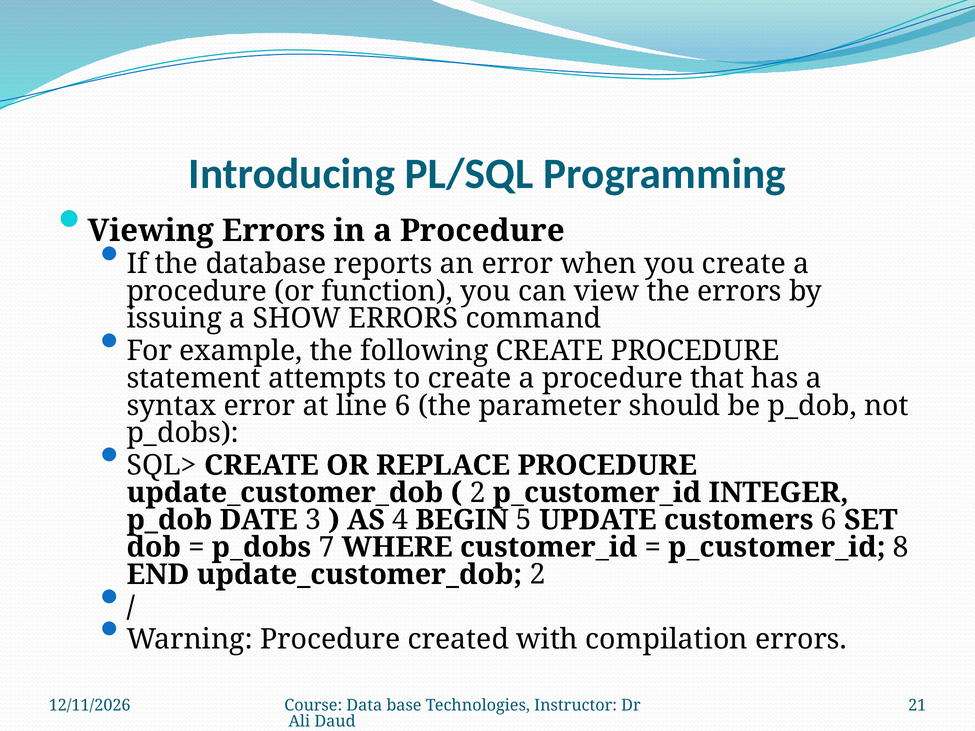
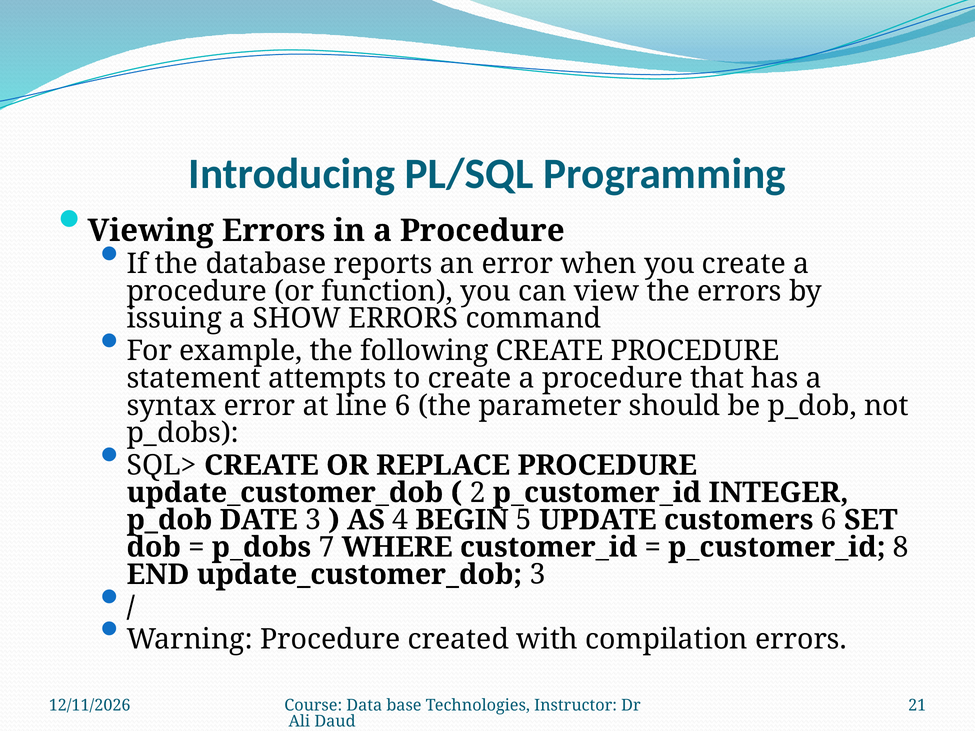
update_customer_dob 2: 2 -> 3
